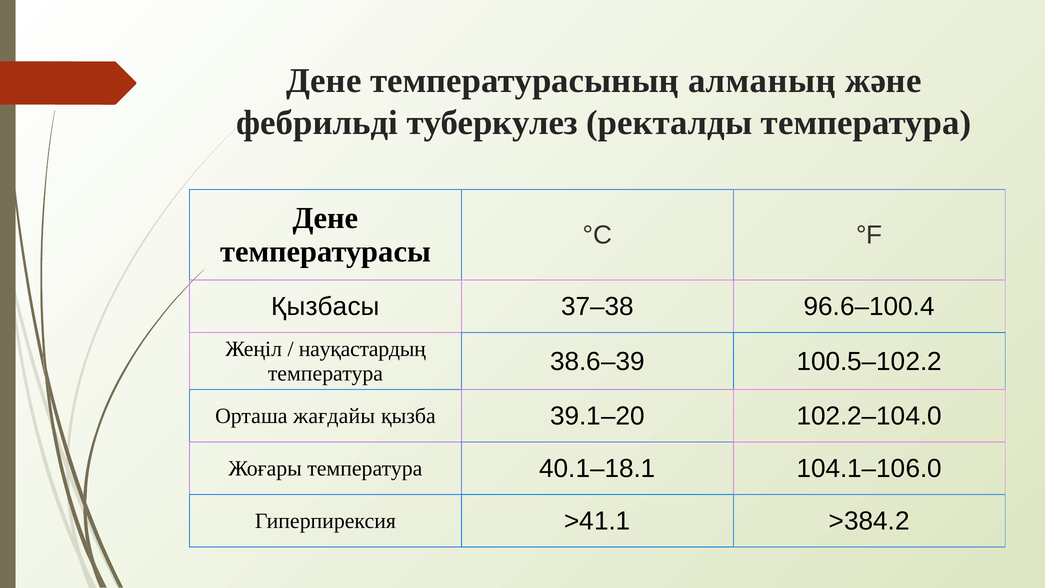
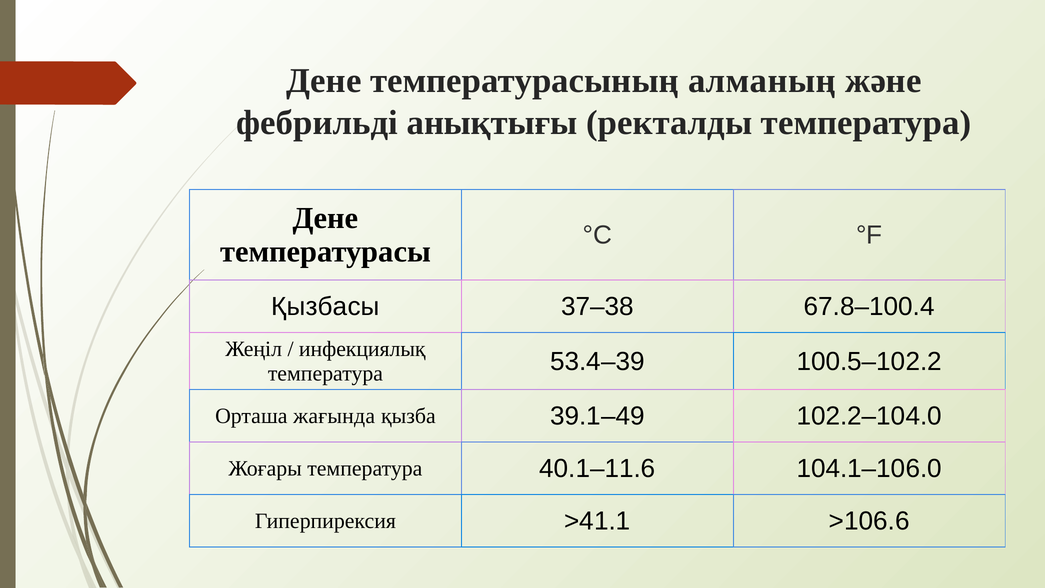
туберкулез: туберкулез -> анықтығы
96.6–100.4: 96.6–100.4 -> 67.8–100.4
науқастардың: науқастардың -> инфекциялық
38.6–39: 38.6–39 -> 53.4–39
жағдайы: жағдайы -> жағында
39.1–20: 39.1–20 -> 39.1–49
40.1–18.1: 40.1–18.1 -> 40.1–11.6
>384.2: >384.2 -> >106.6
